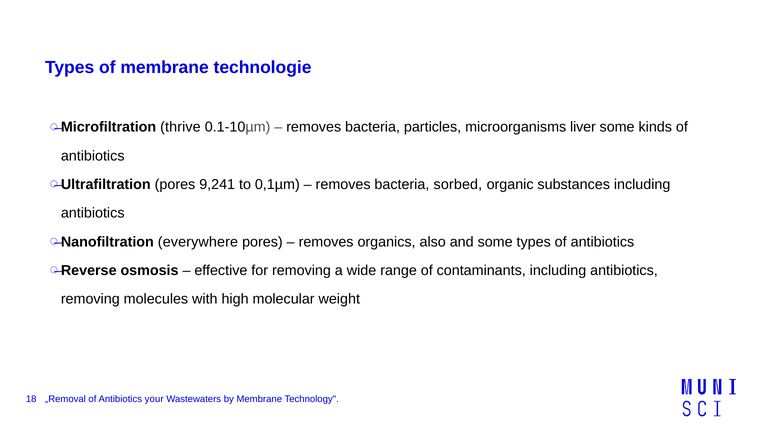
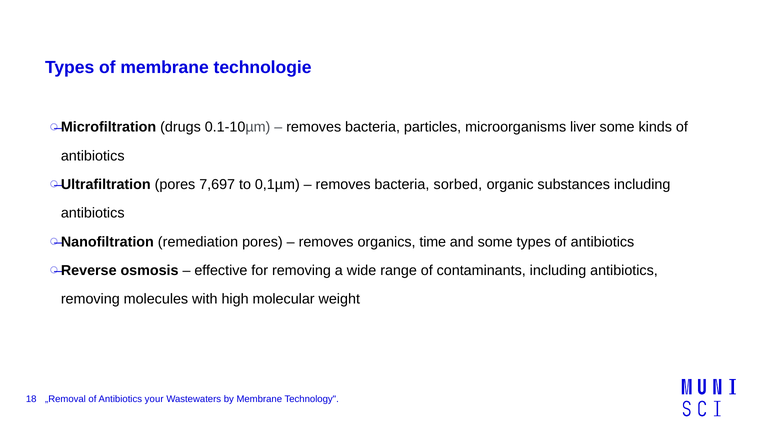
thrive: thrive -> drugs
9,241: 9,241 -> 7,697
everywhere: everywhere -> remediation
also: also -> time
